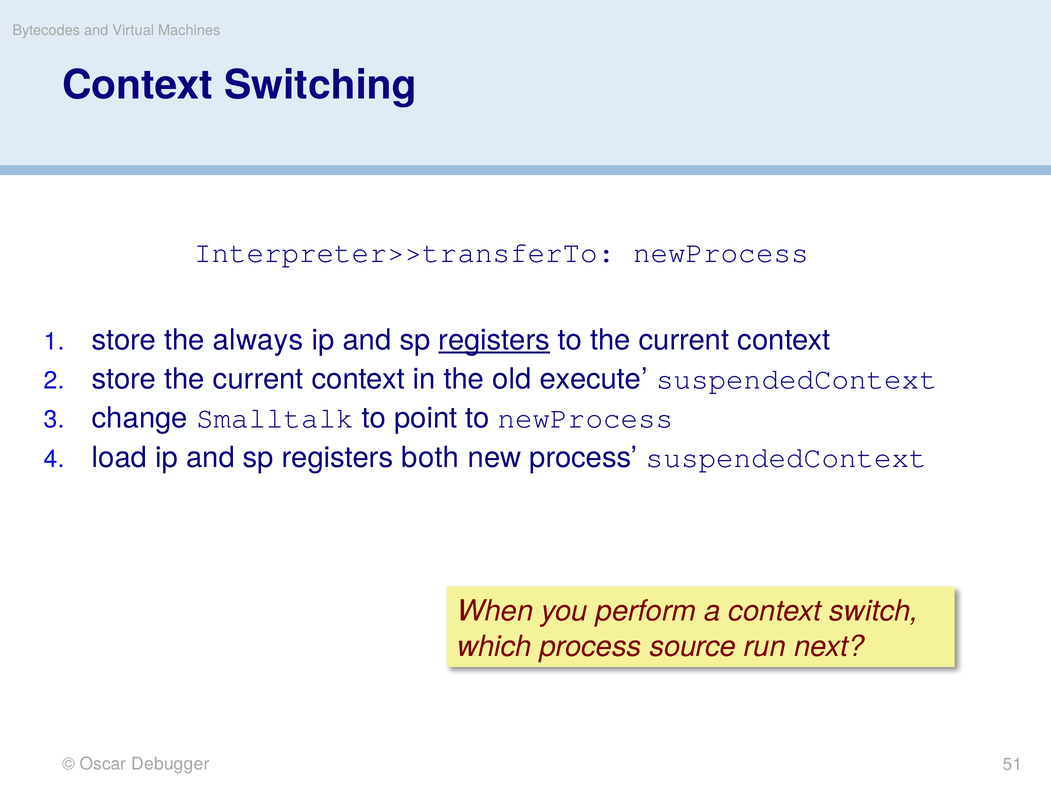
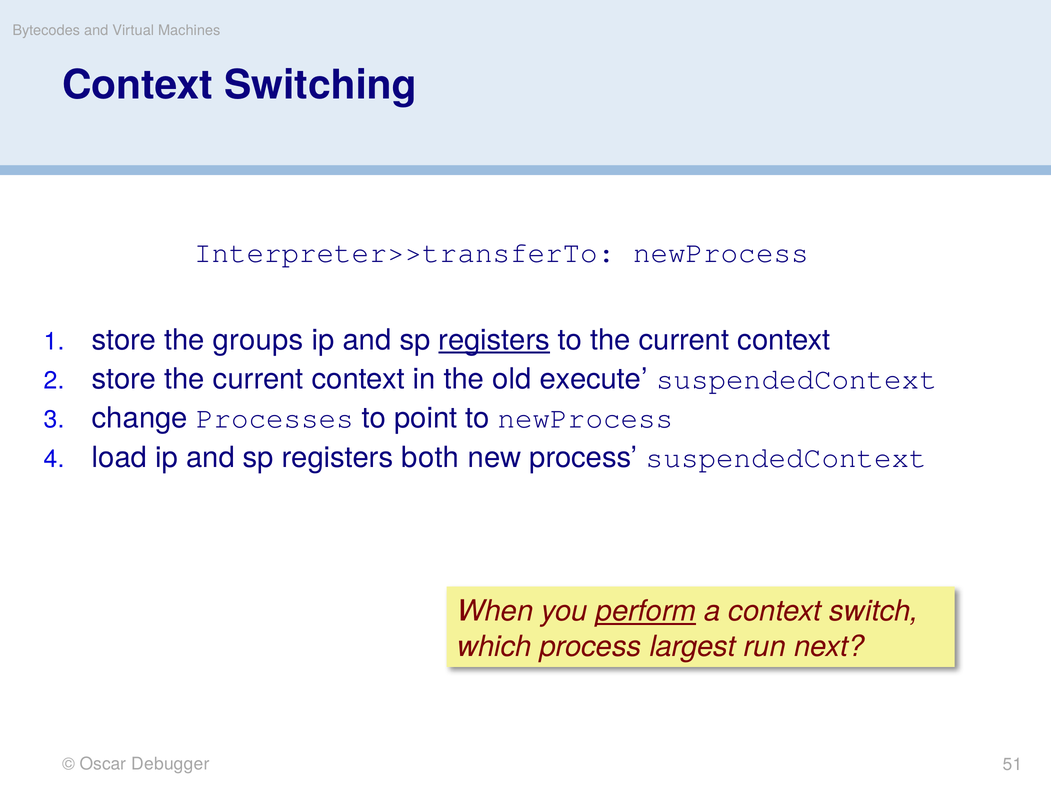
always: always -> groups
Smalltalk: Smalltalk -> Processes
perform underline: none -> present
source: source -> largest
